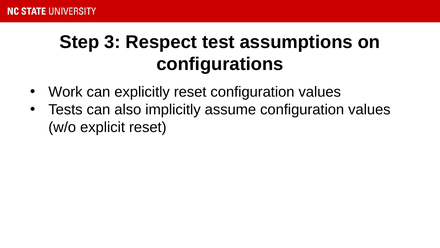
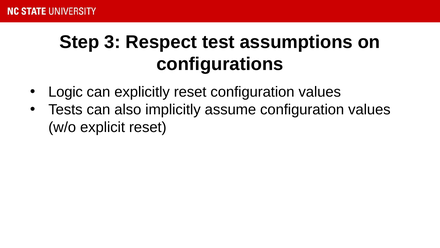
Work: Work -> Logic
